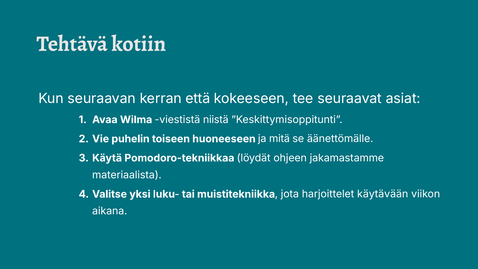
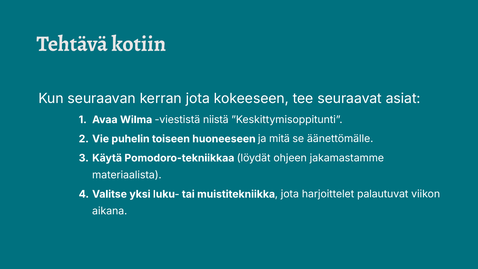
kerran että: että -> jota
käytävään: käytävään -> palautuvat
